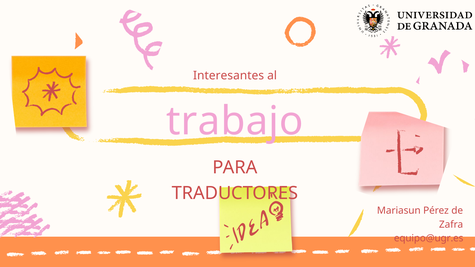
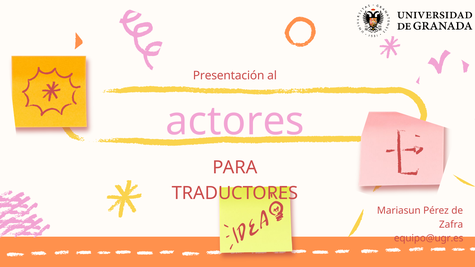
Interesantes: Interesantes -> Presentación
trabajo: trabajo -> actores
